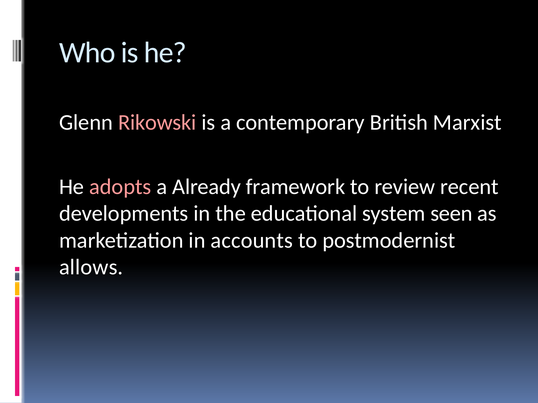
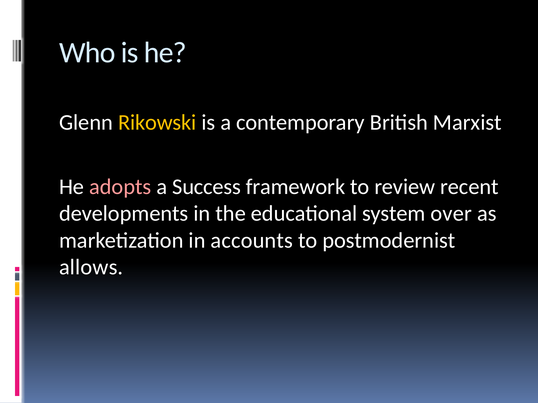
Rikowski colour: pink -> yellow
Already: Already -> Success
seen: seen -> over
